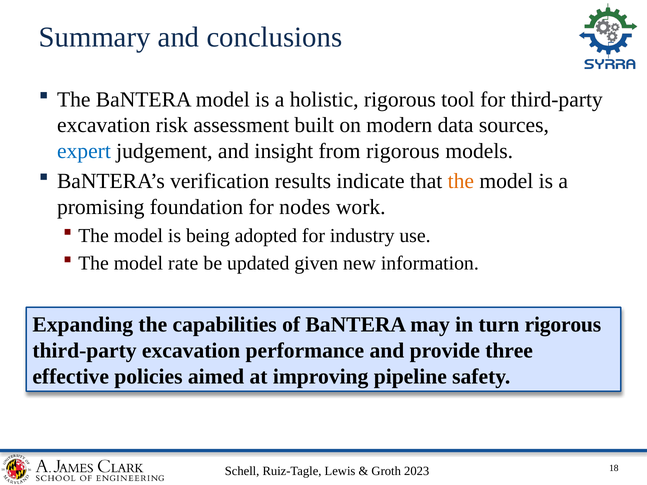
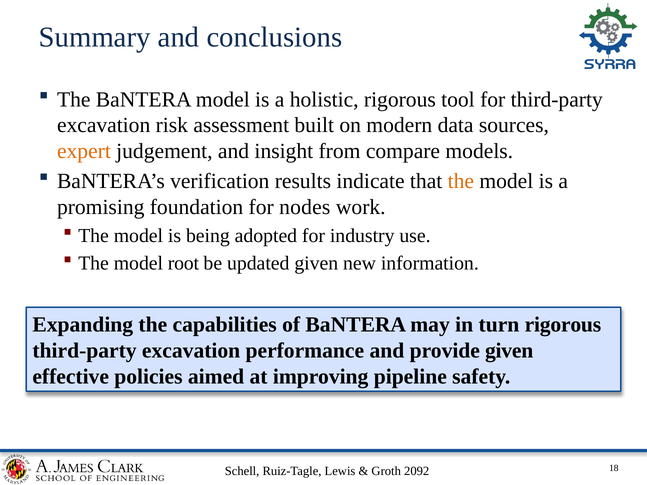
expert colour: blue -> orange
from rigorous: rigorous -> compare
rate: rate -> root
provide three: three -> given
2023: 2023 -> 2092
